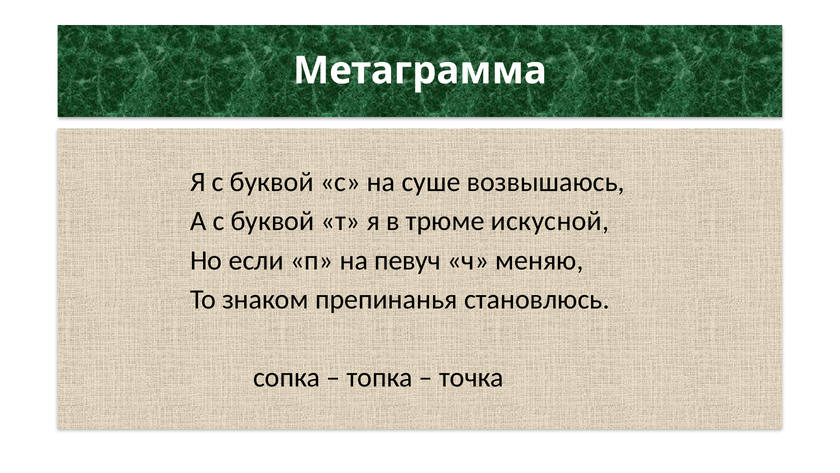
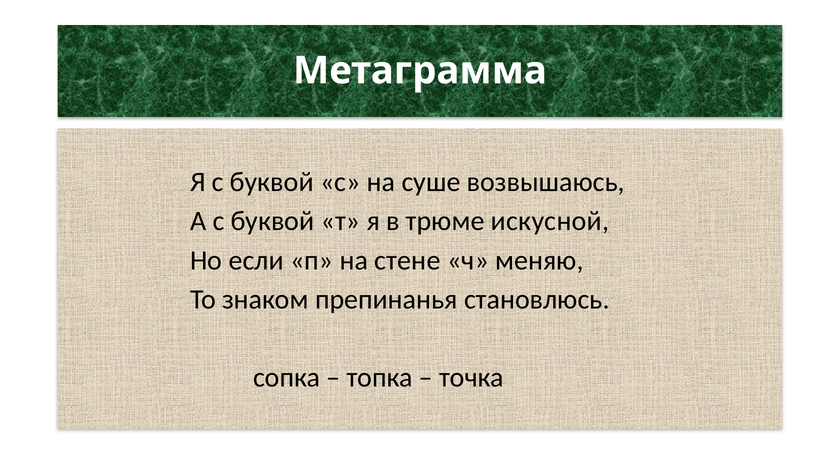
певуч: певуч -> стене
